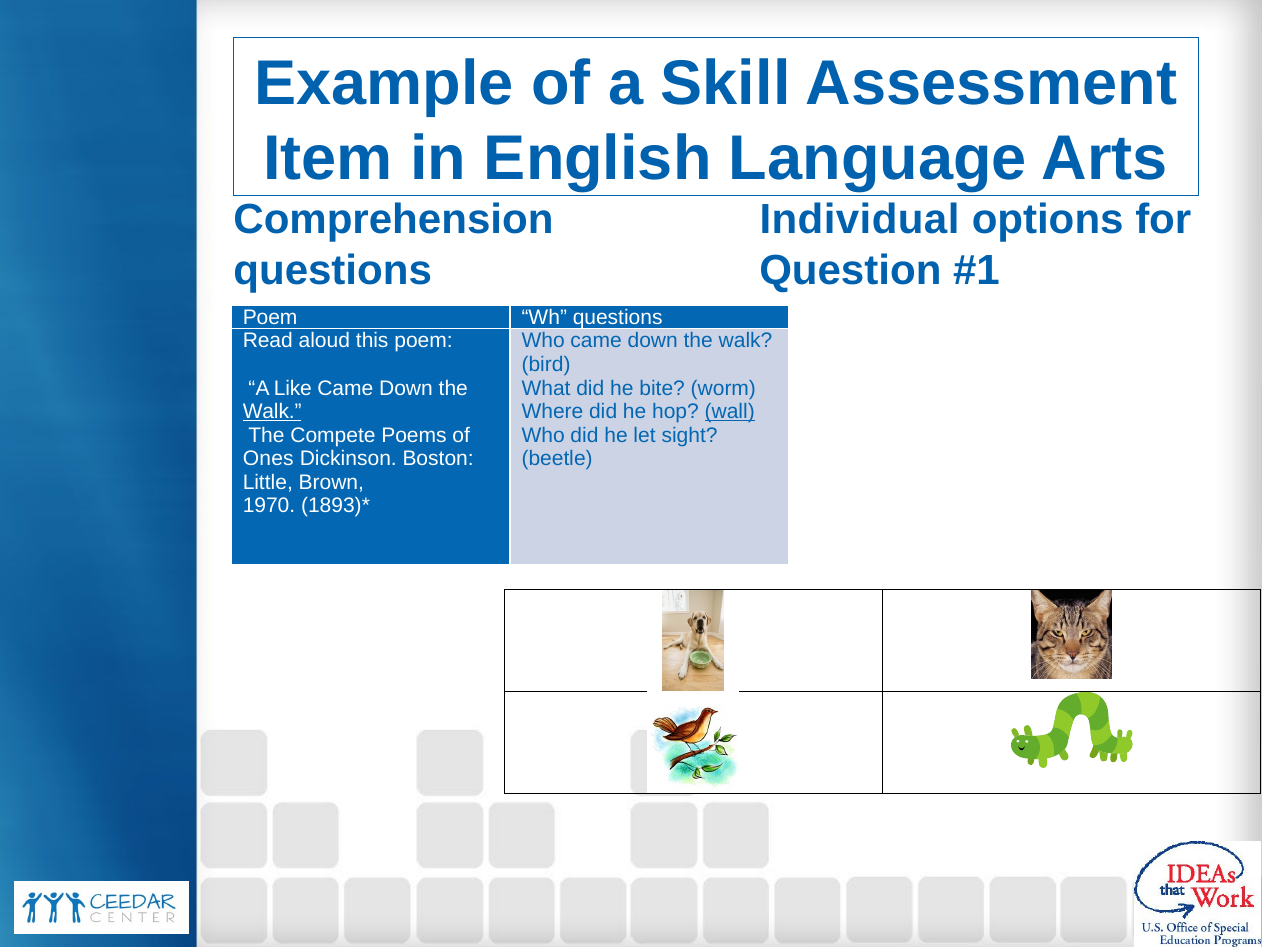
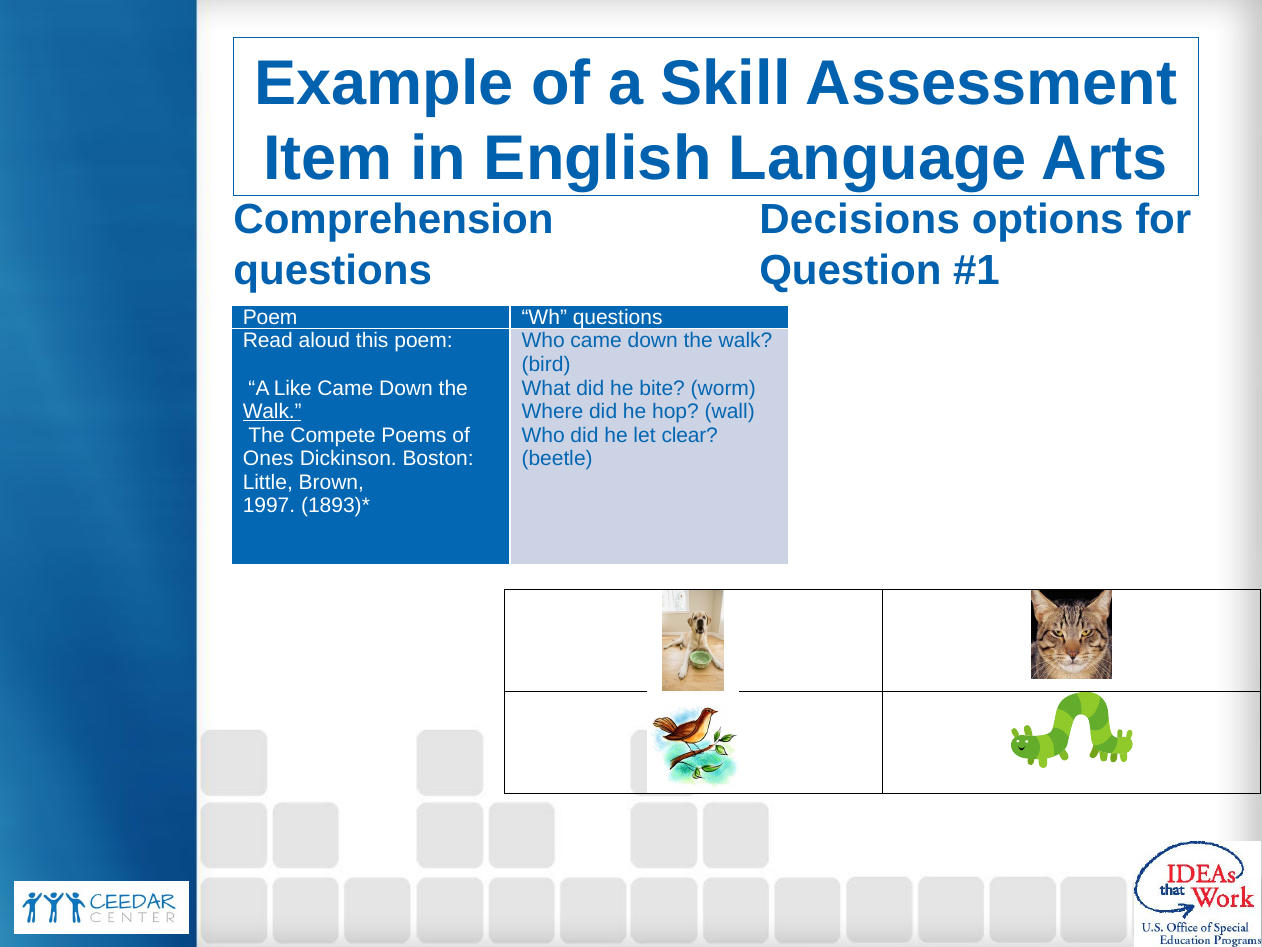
Individual: Individual -> Decisions
wall underline: present -> none
sight: sight -> clear
1970: 1970 -> 1997
